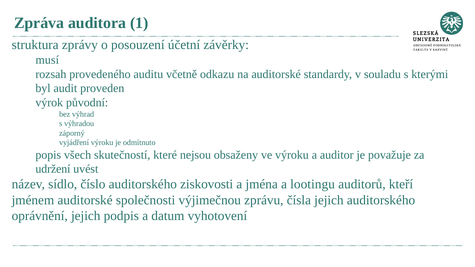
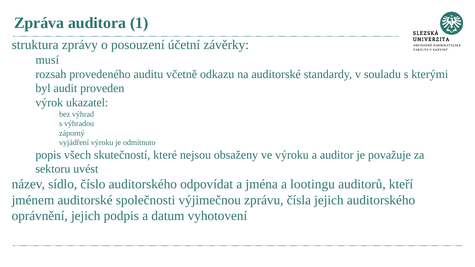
původní: původní -> ukazatel
udržení: udržení -> sektoru
ziskovosti: ziskovosti -> odpovídat
